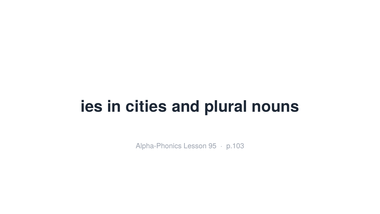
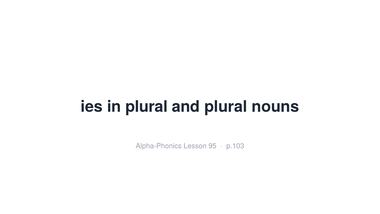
in cities: cities -> plural
